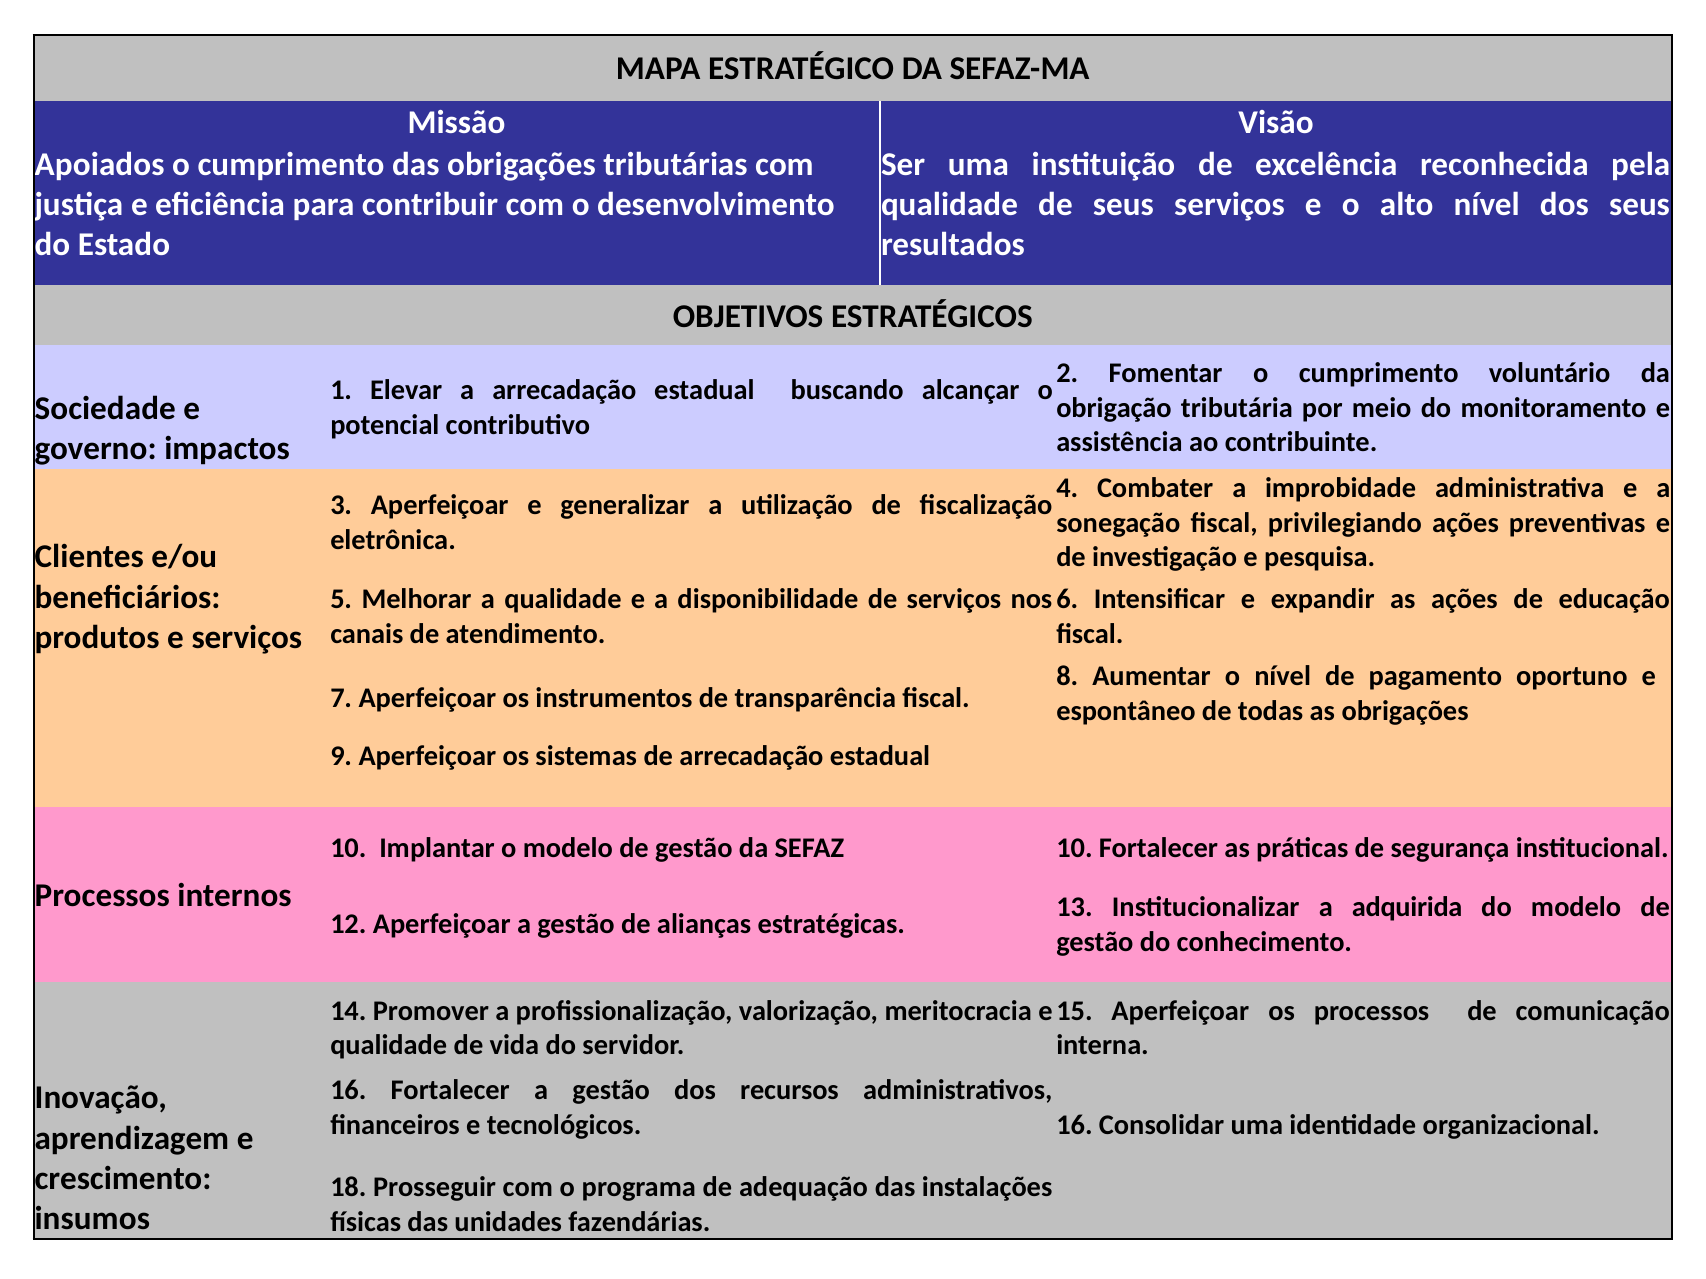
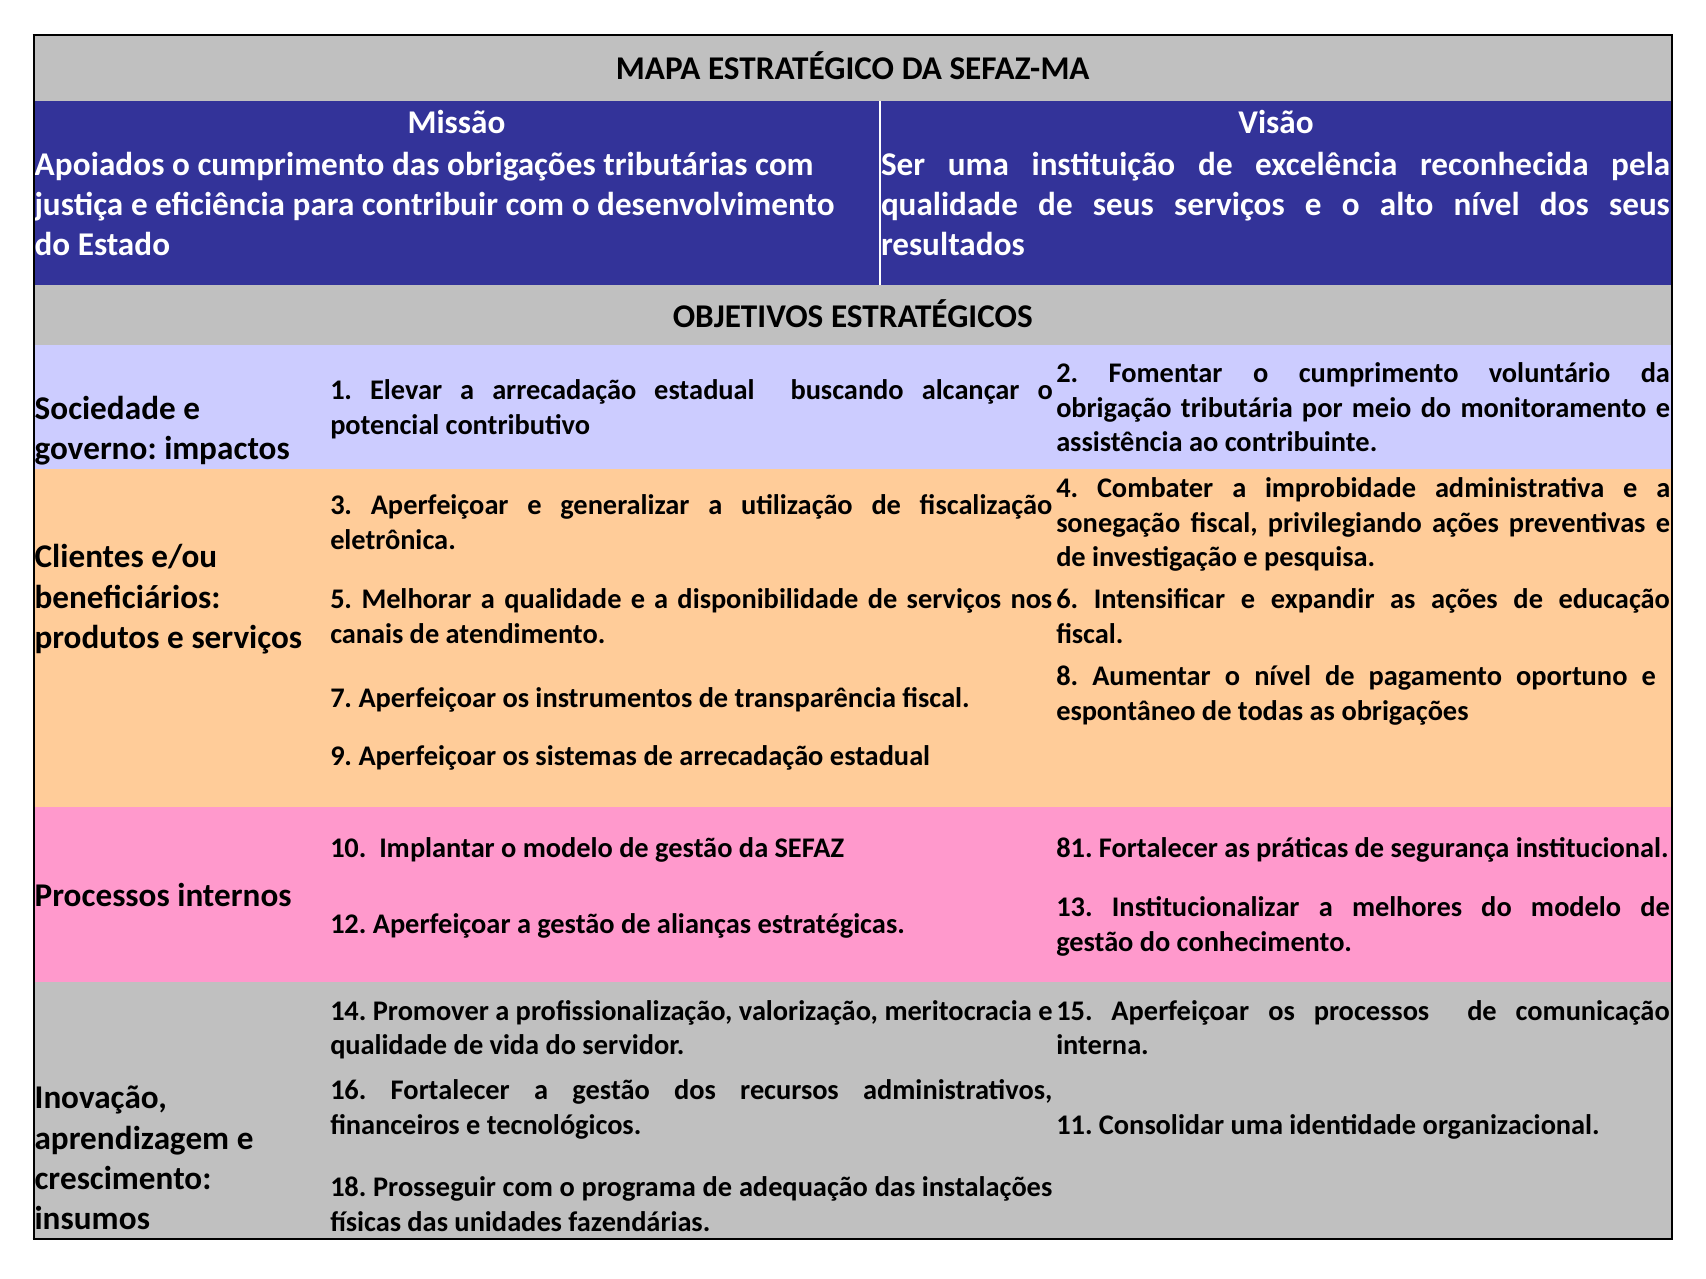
SEFAZ 10: 10 -> 81
adquirida: adquirida -> melhores
tecnológicos 16: 16 -> 11
